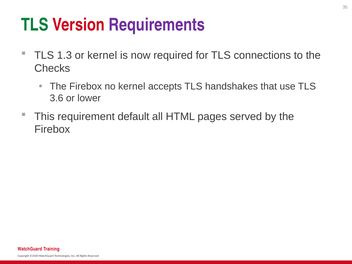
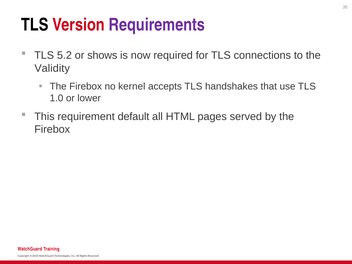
TLS at (35, 25) colour: green -> black
1.3: 1.3 -> 5.2
or kernel: kernel -> shows
Checks: Checks -> Validity
3.6: 3.6 -> 1.0
